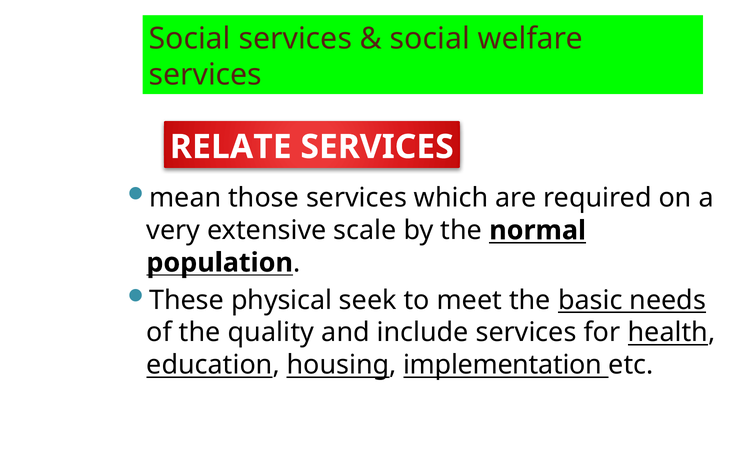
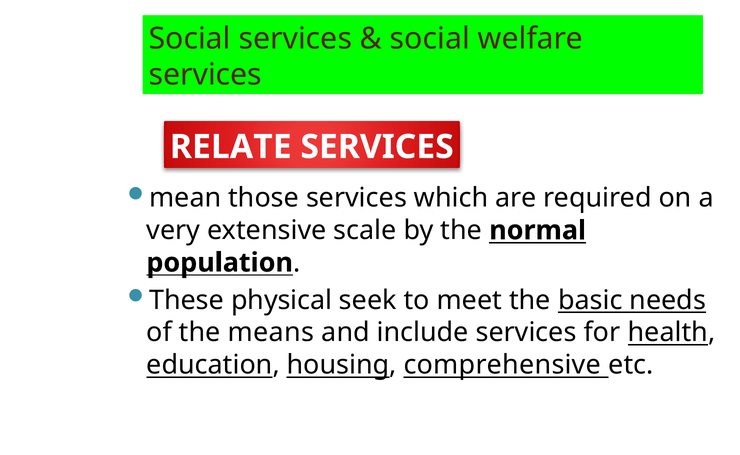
quality: quality -> means
implementation: implementation -> comprehensive
